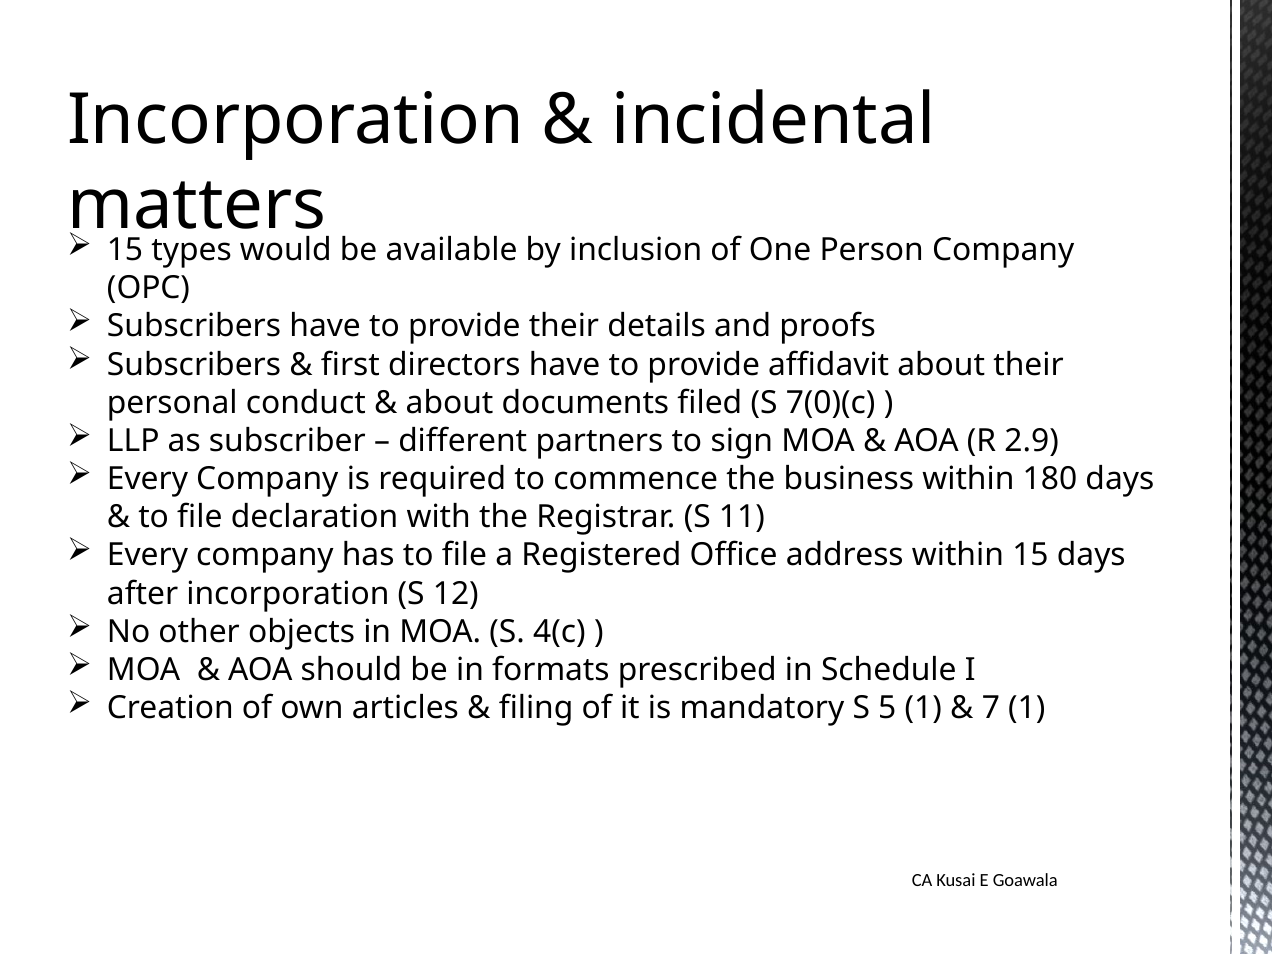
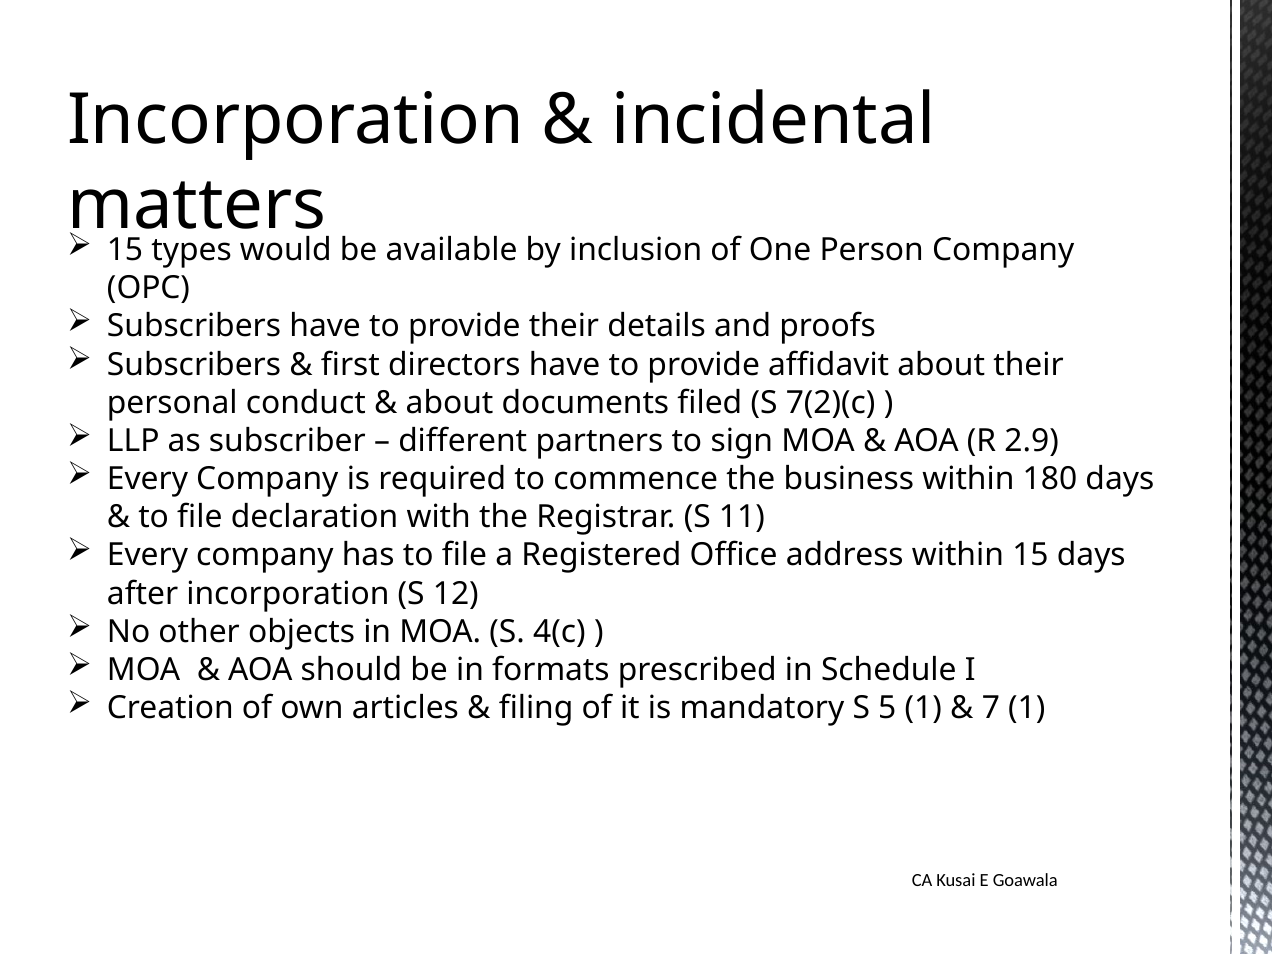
7(0)(c: 7(0)(c -> 7(2)(c
